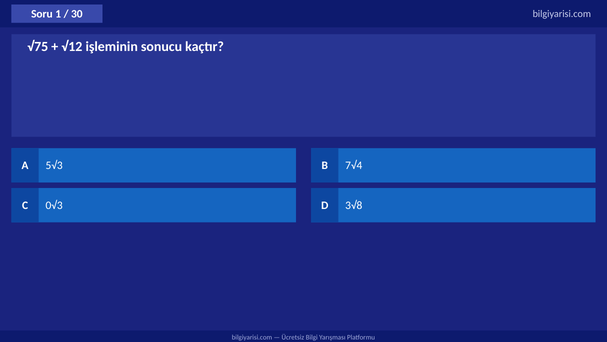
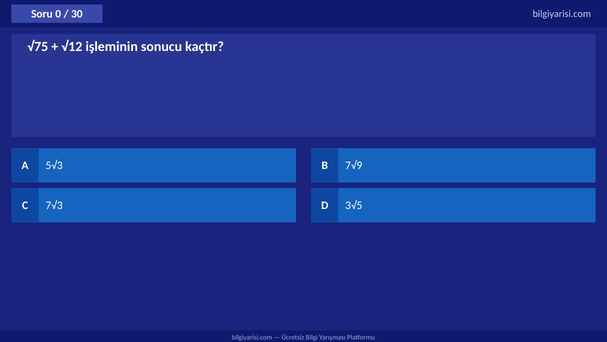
1: 1 -> 0
7√4: 7√4 -> 7√9
0√3: 0√3 -> 7√3
3√8: 3√8 -> 3√5
